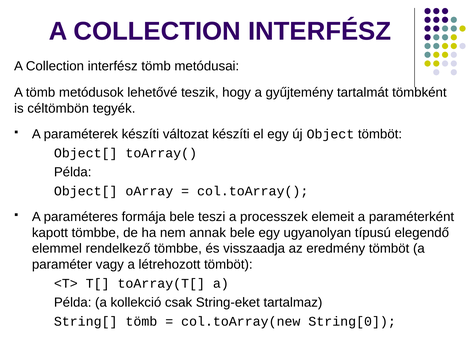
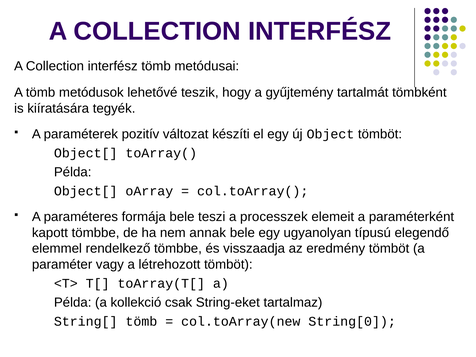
céltömbön: céltömbön -> kiíratására
paraméterek készíti: készíti -> pozitív
